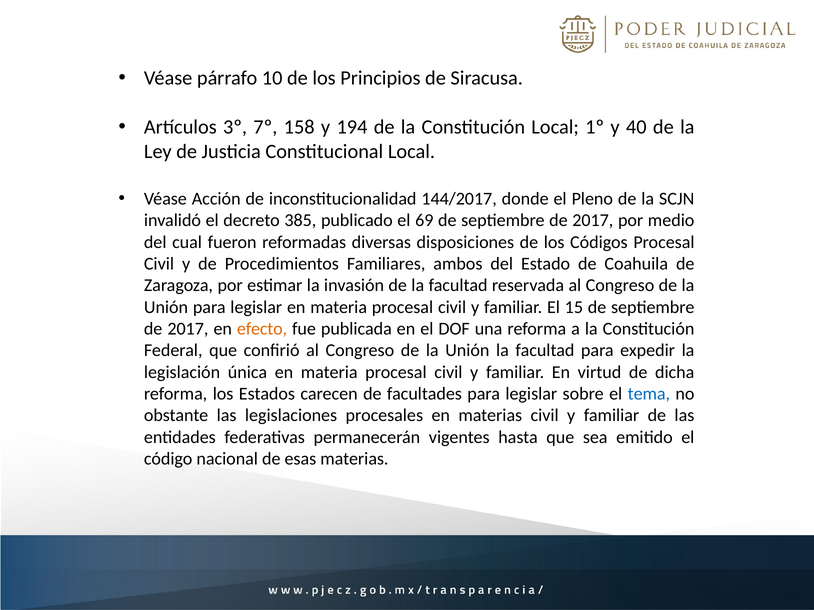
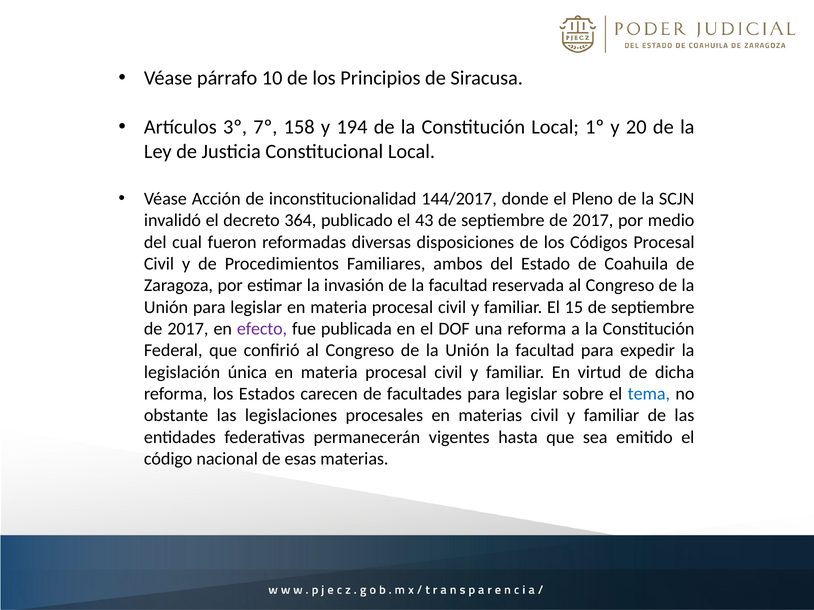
40: 40 -> 20
385: 385 -> 364
69: 69 -> 43
efecto colour: orange -> purple
